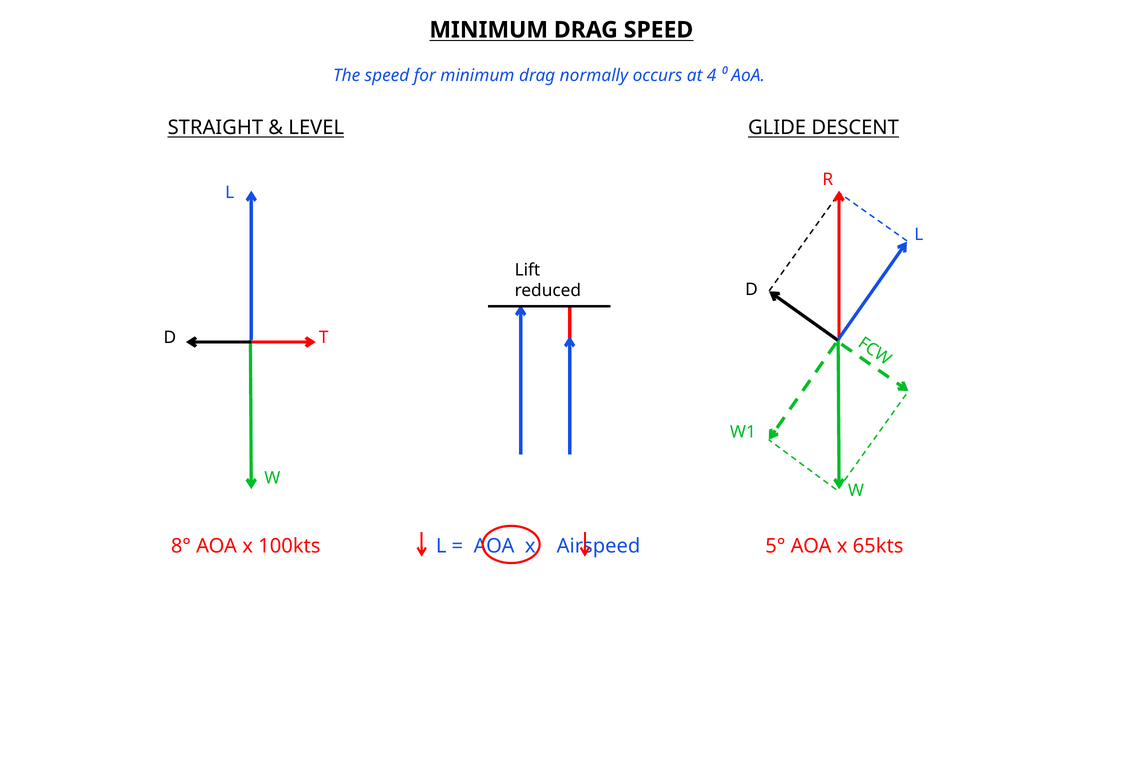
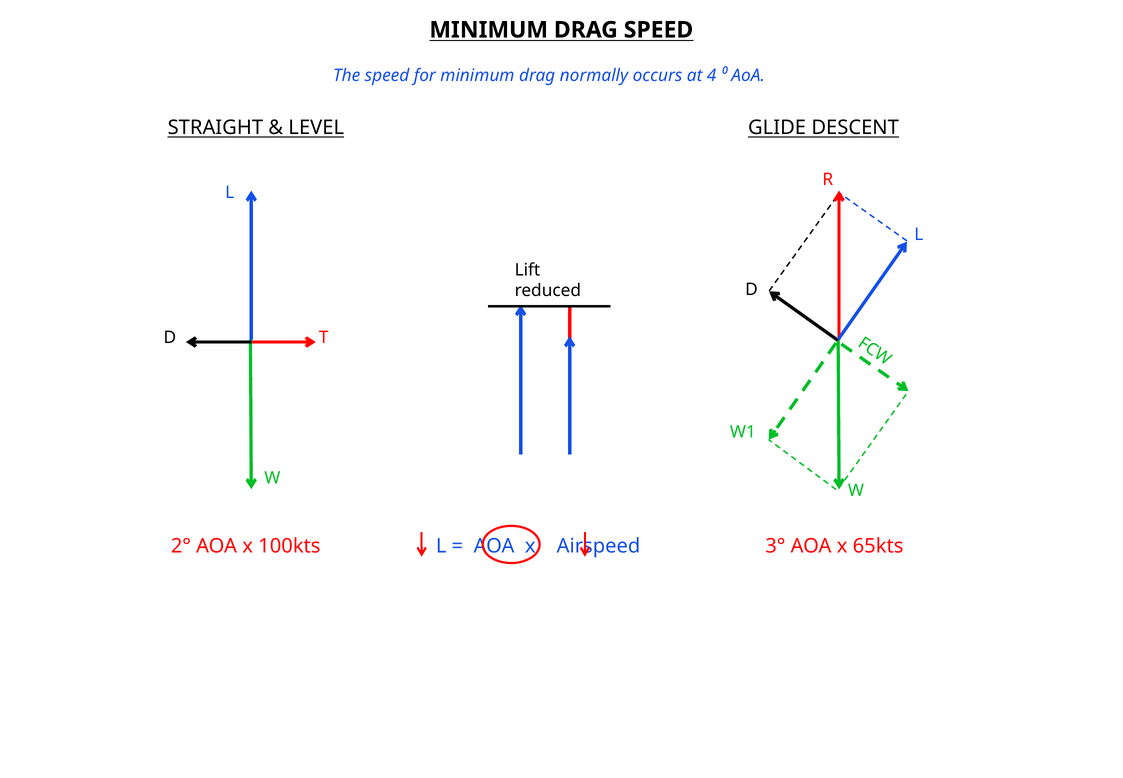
8°: 8° -> 2°
5°: 5° -> 3°
